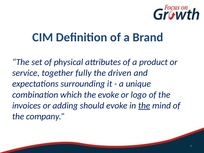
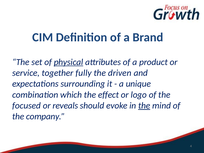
physical underline: none -> present
the evoke: evoke -> effect
invoices: invoices -> focused
adding: adding -> reveals
